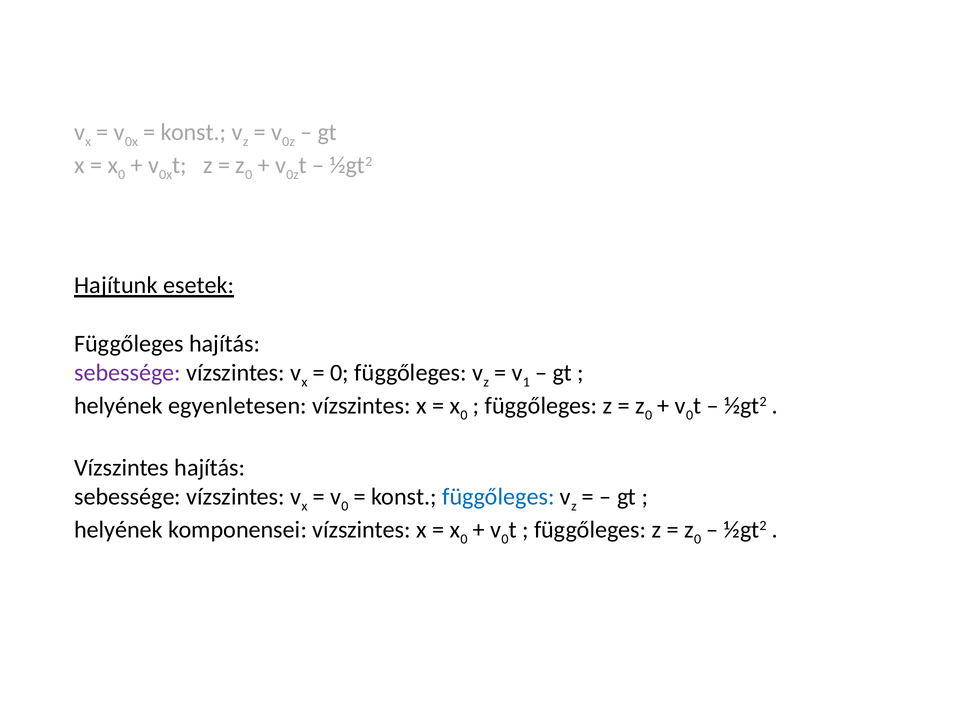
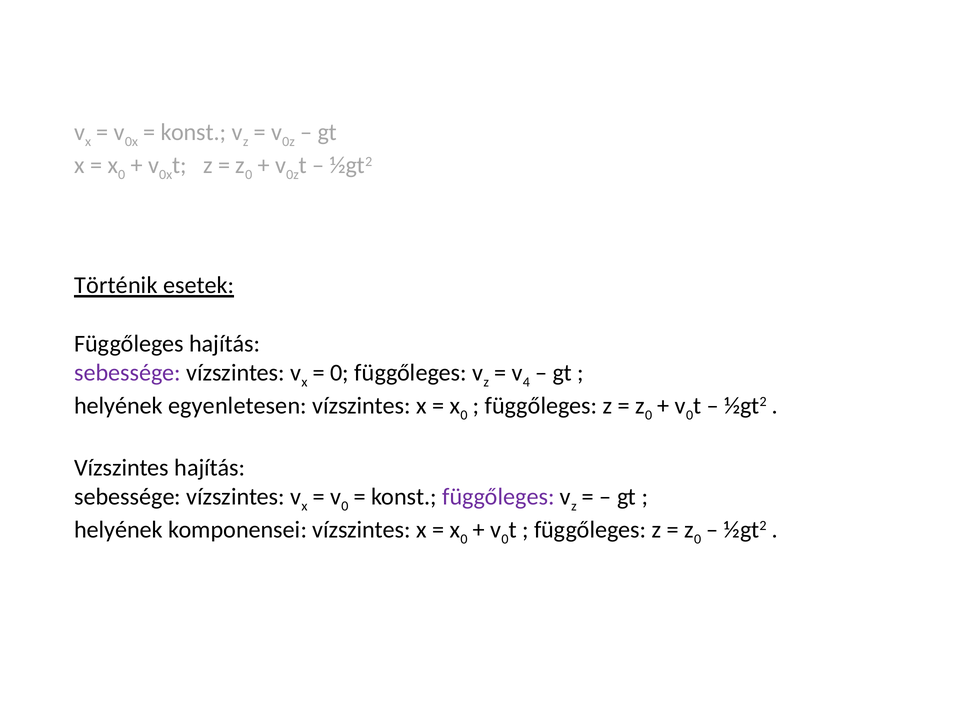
Hajítunk: Hajítunk -> Történik
1: 1 -> 4
függőleges at (498, 497) colour: blue -> purple
